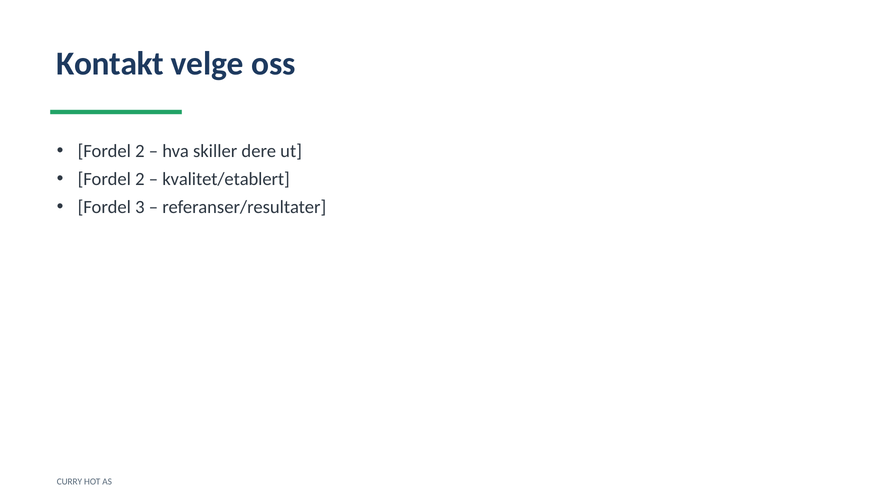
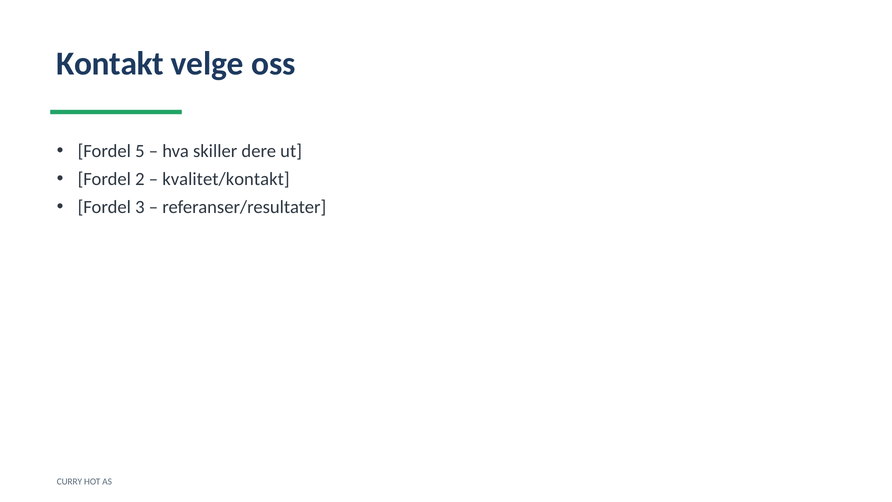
2 at (140, 151): 2 -> 5
kvalitet/etablert: kvalitet/etablert -> kvalitet/kontakt
